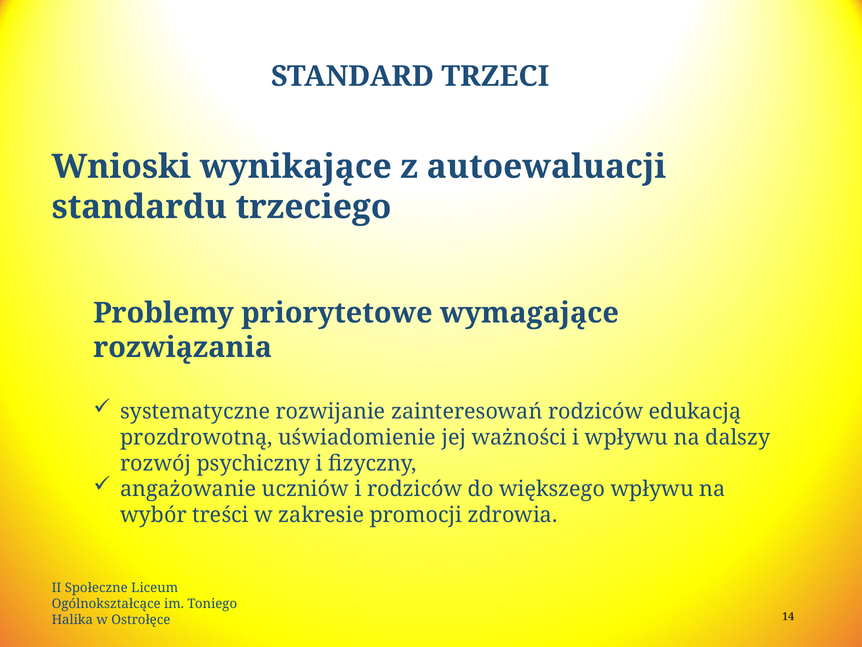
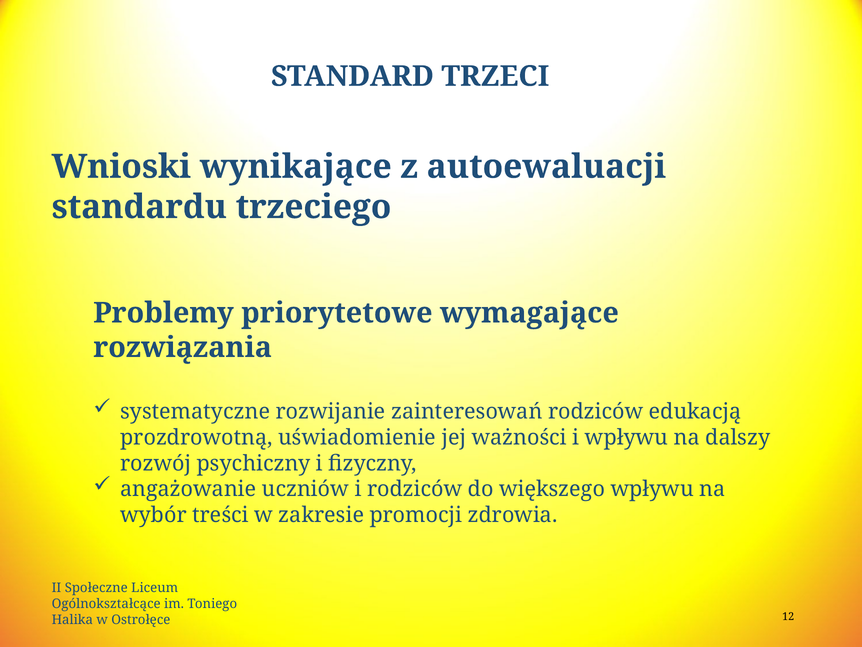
14: 14 -> 12
